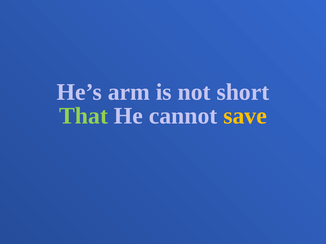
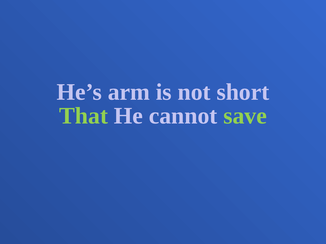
save colour: yellow -> light green
